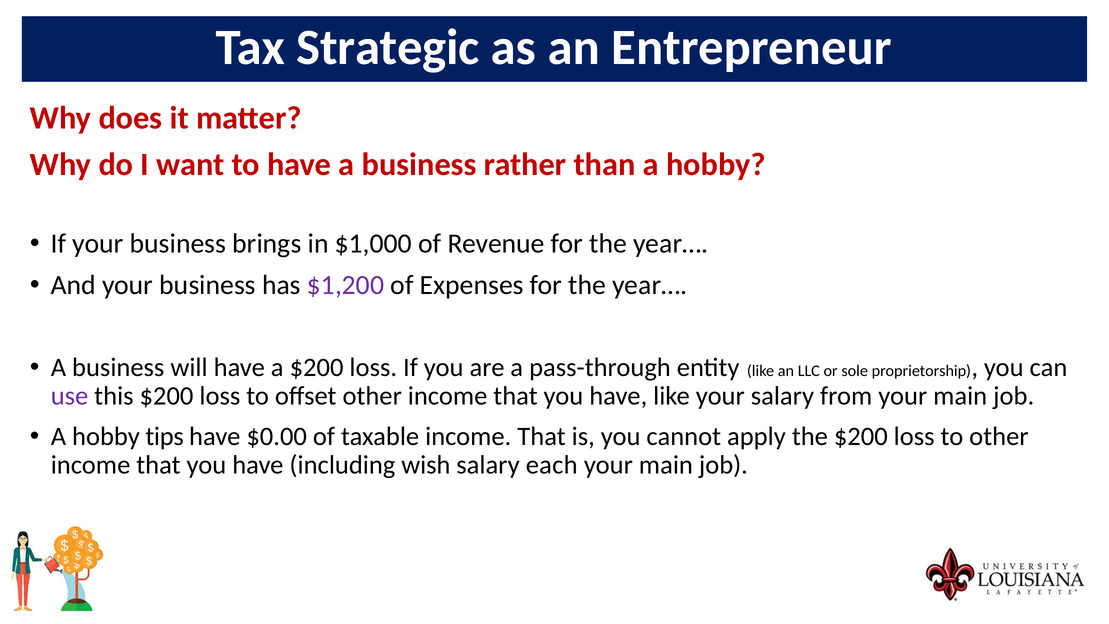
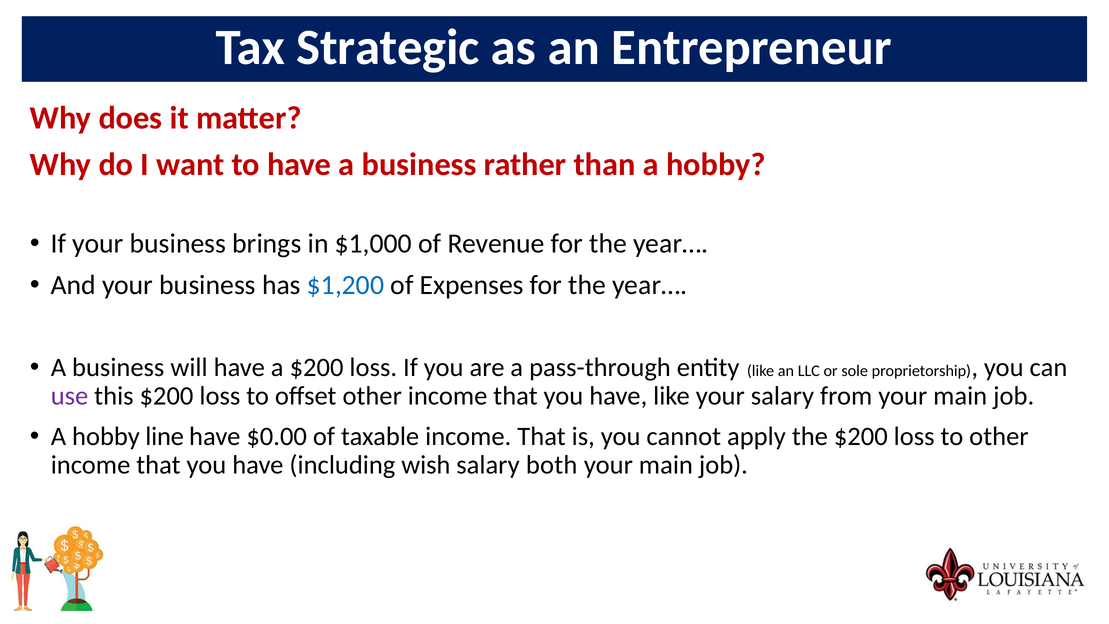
$1,200 colour: purple -> blue
tips: tips -> line
each: each -> both
